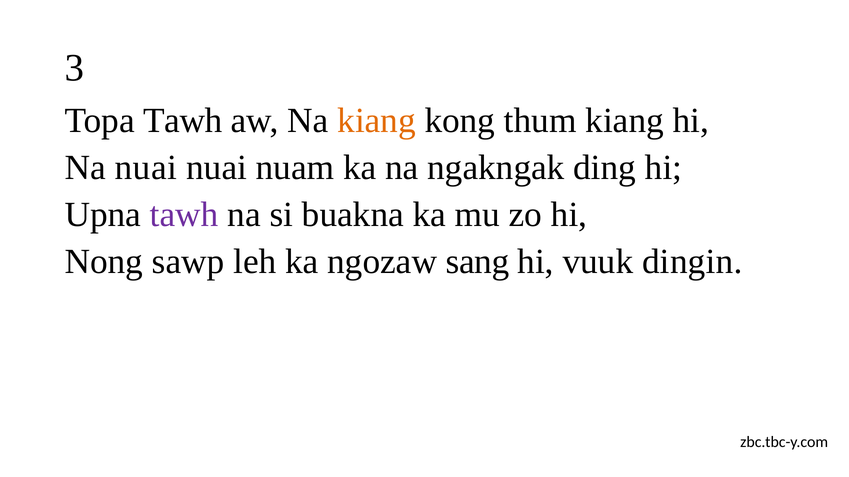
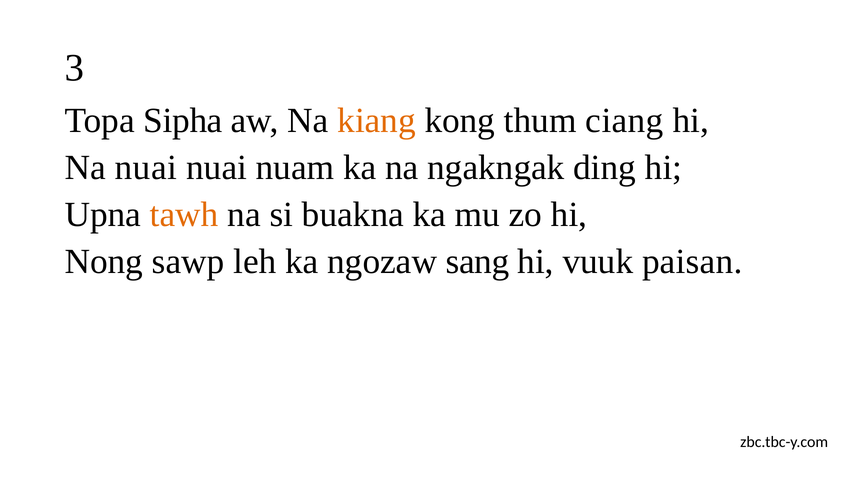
Topa Tawh: Tawh -> Sipha
thum kiang: kiang -> ciang
tawh at (184, 215) colour: purple -> orange
dingin: dingin -> paisan
